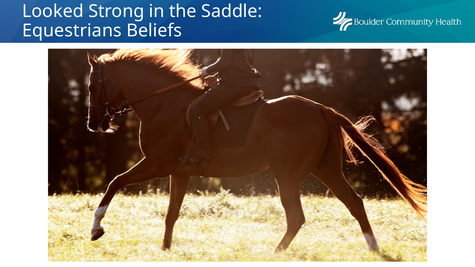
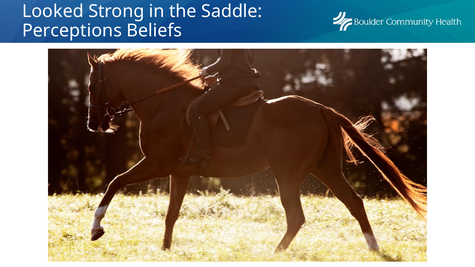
Equestrians: Equestrians -> Perceptions
